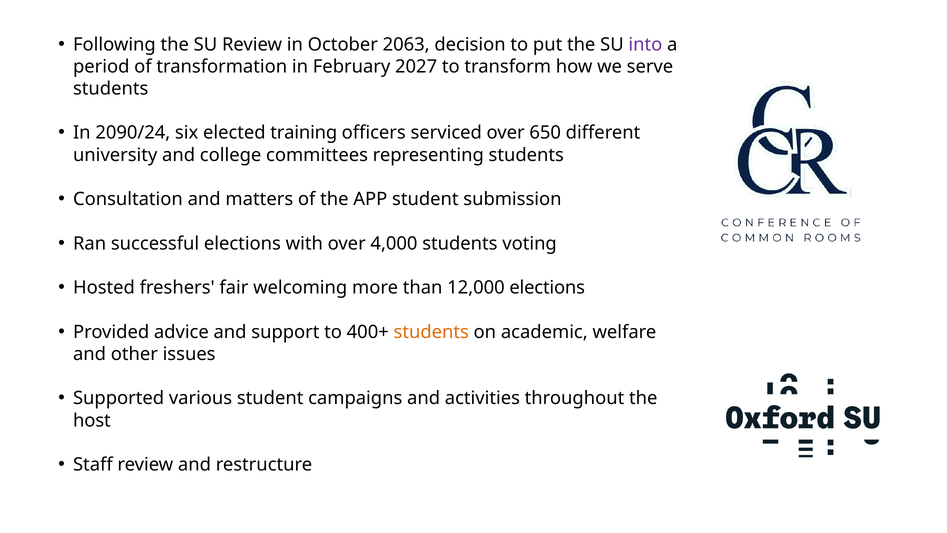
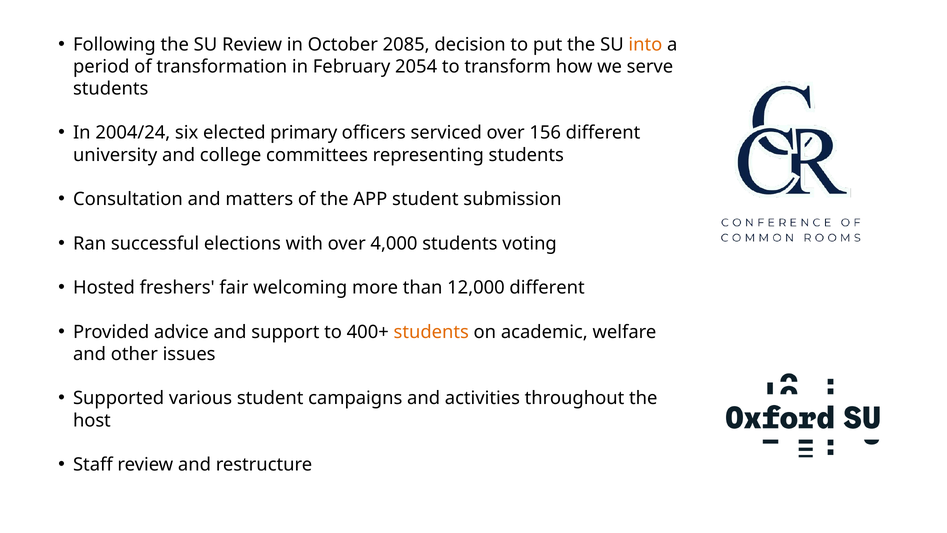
2063: 2063 -> 2085
into colour: purple -> orange
2027: 2027 -> 2054
2090/24: 2090/24 -> 2004/24
training: training -> primary
650: 650 -> 156
12,000 elections: elections -> different
